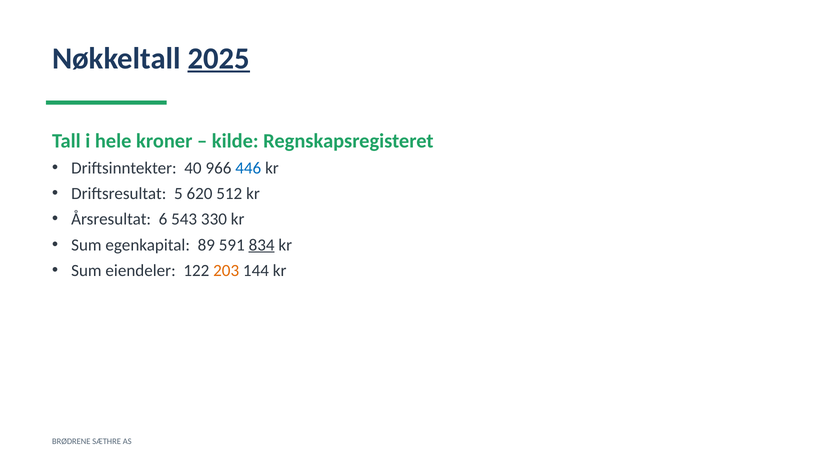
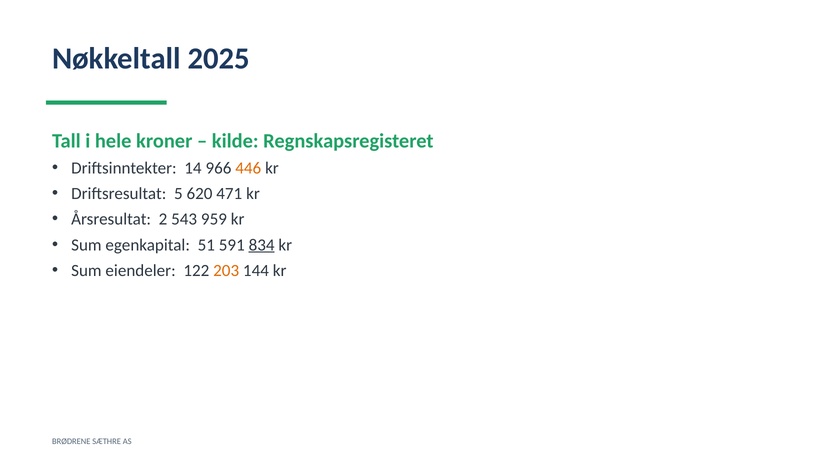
2025 underline: present -> none
40: 40 -> 14
446 colour: blue -> orange
512: 512 -> 471
6: 6 -> 2
330: 330 -> 959
89: 89 -> 51
